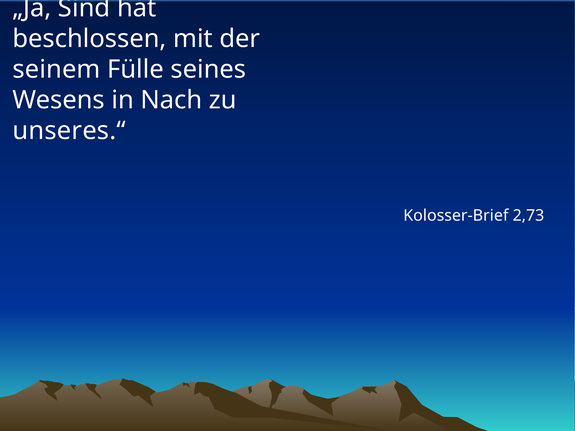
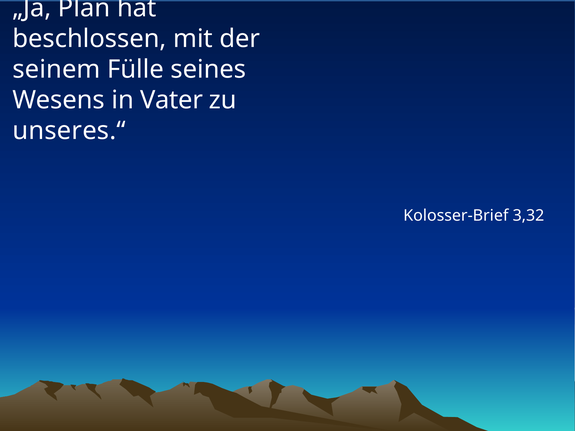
Sind: Sind -> Plan
Nach: Nach -> Vater
2,73: 2,73 -> 3,32
